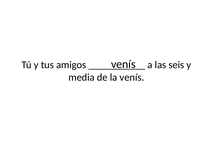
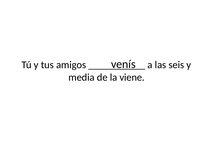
la venís: venís -> viene
